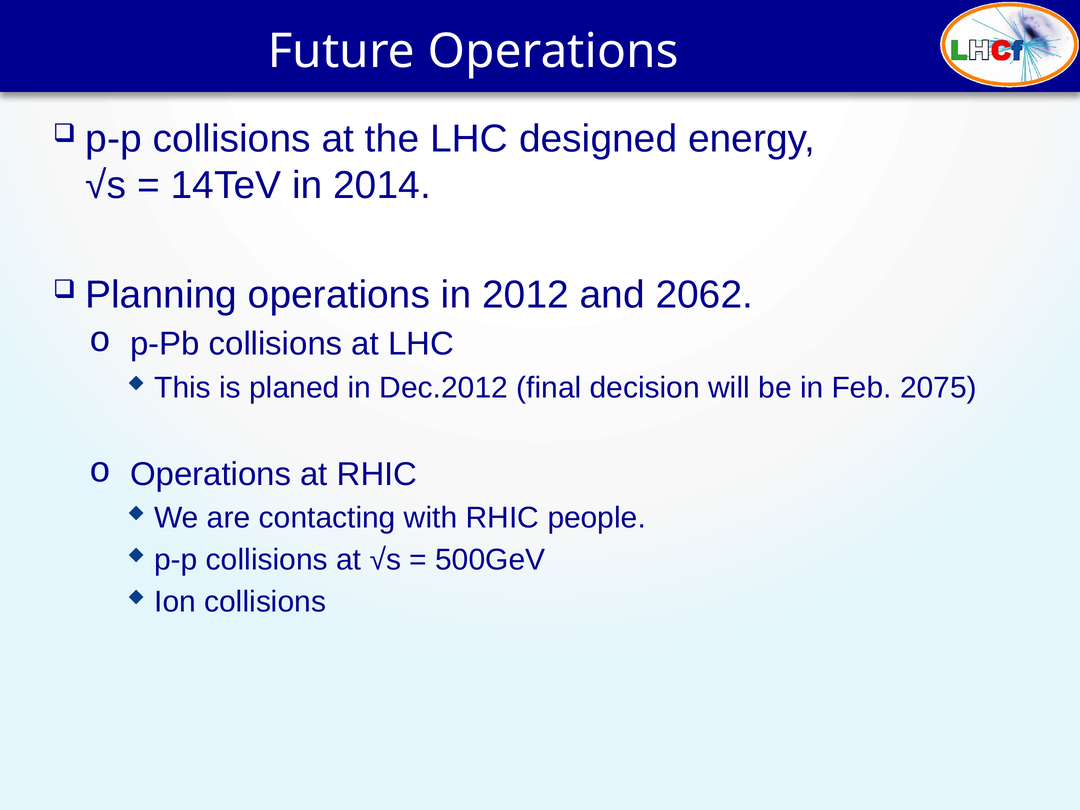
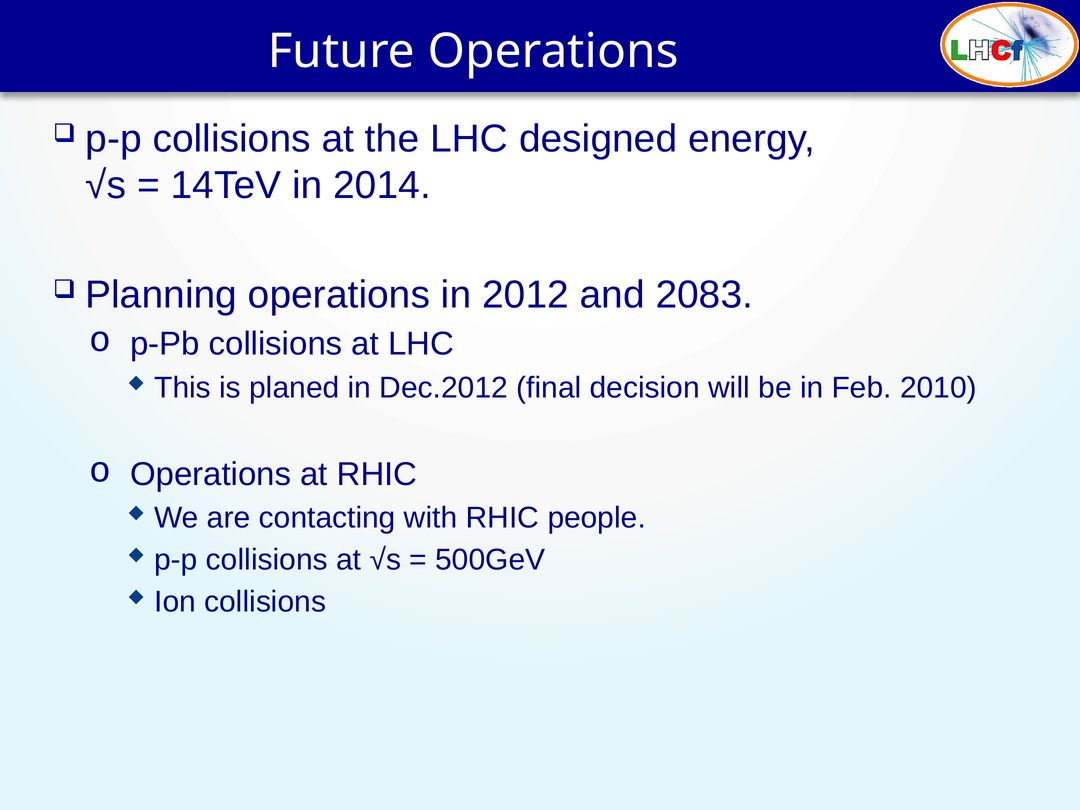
2062: 2062 -> 2083
2075: 2075 -> 2010
